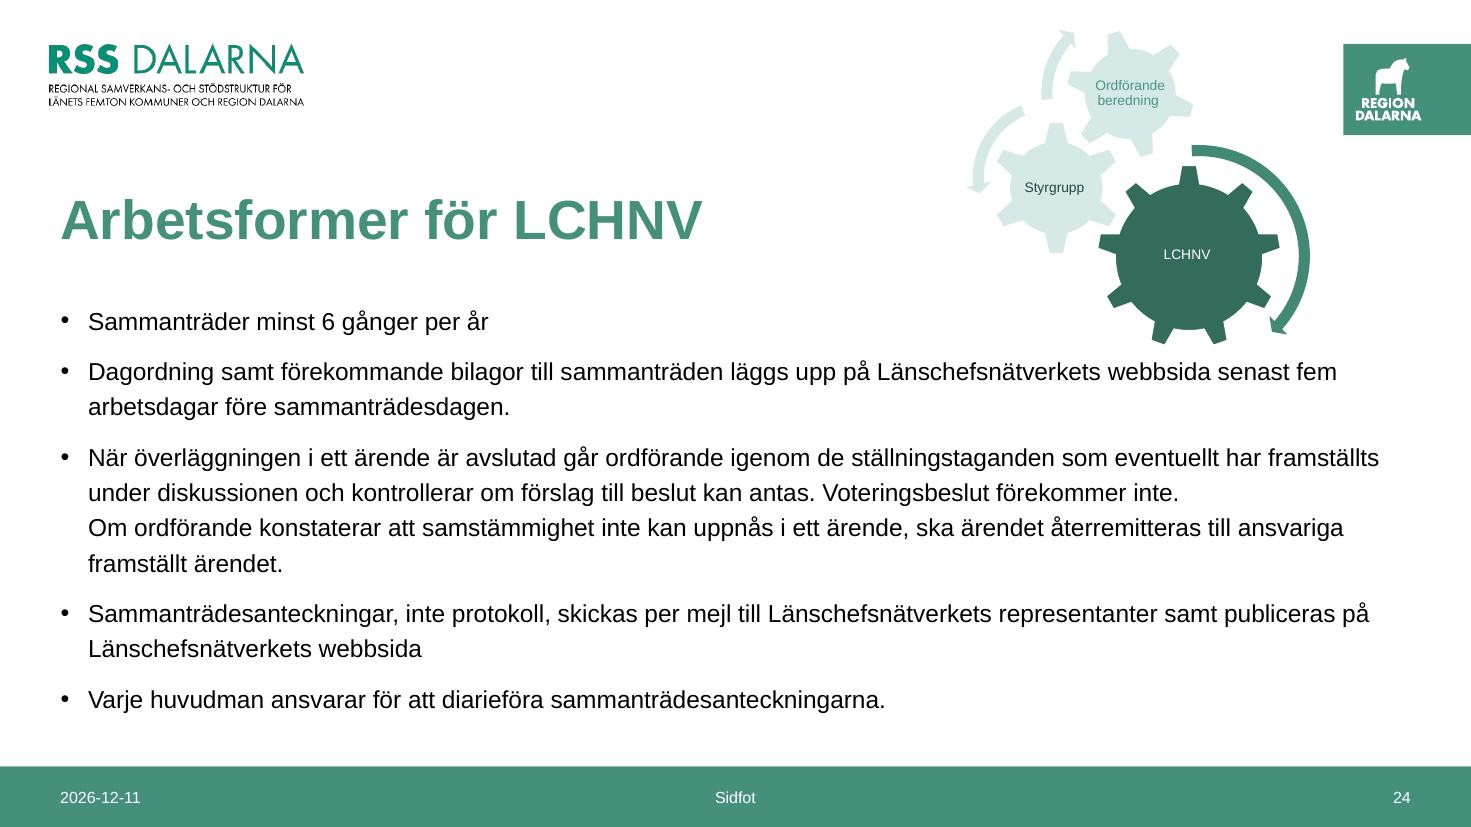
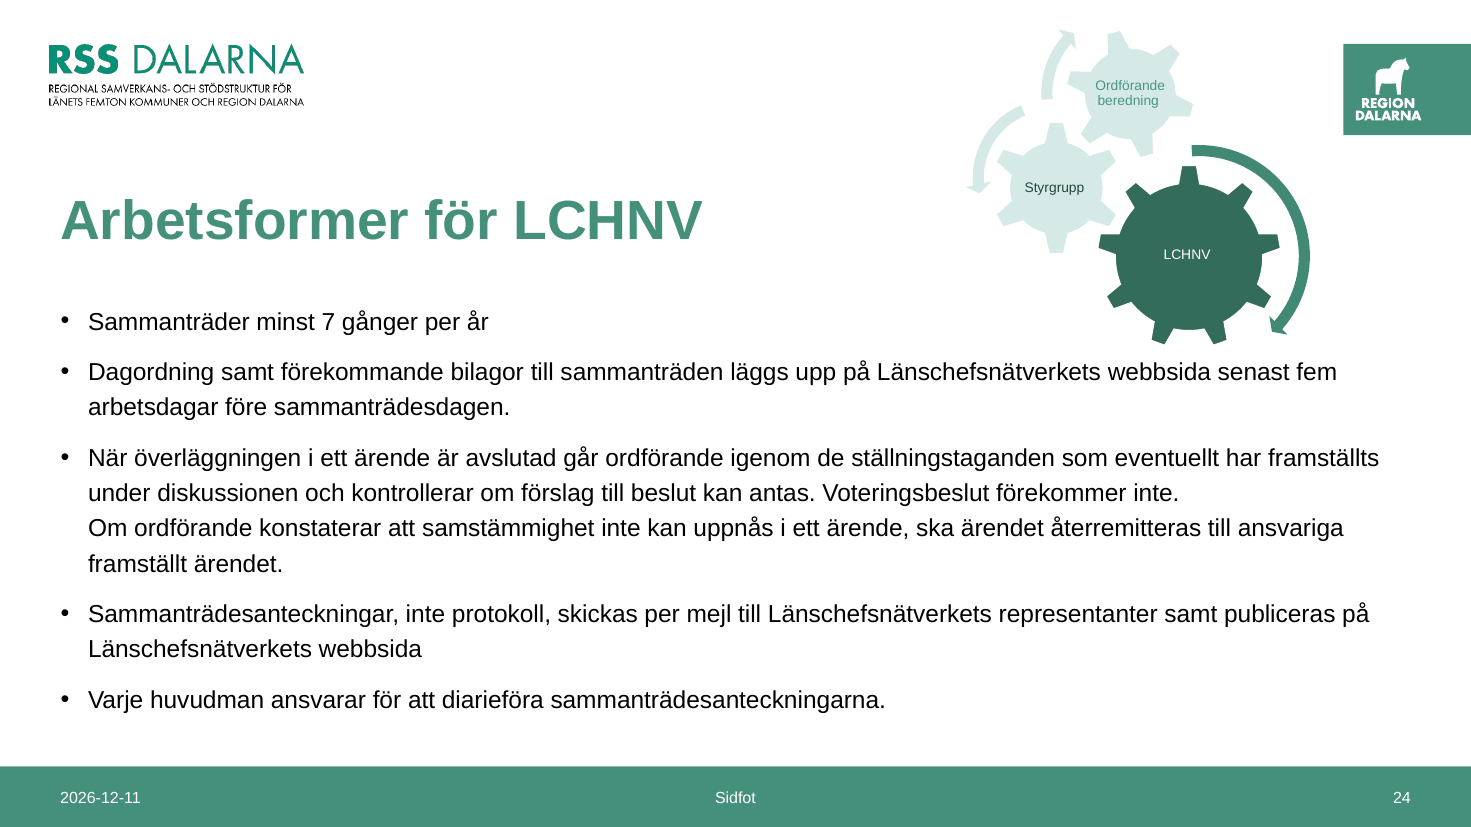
6: 6 -> 7
